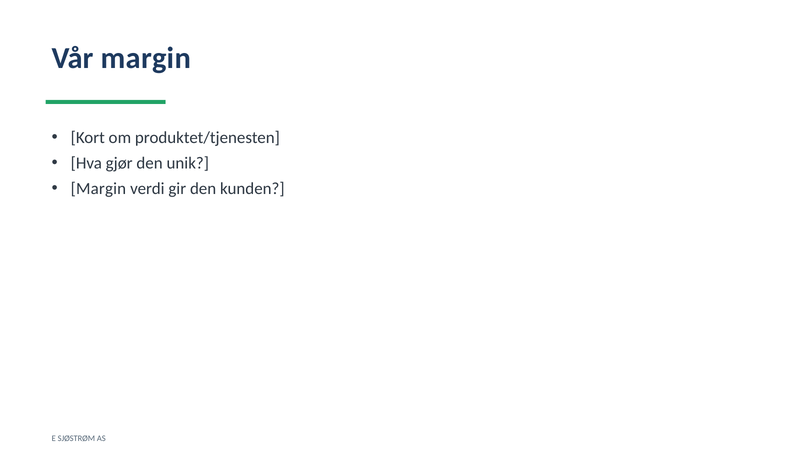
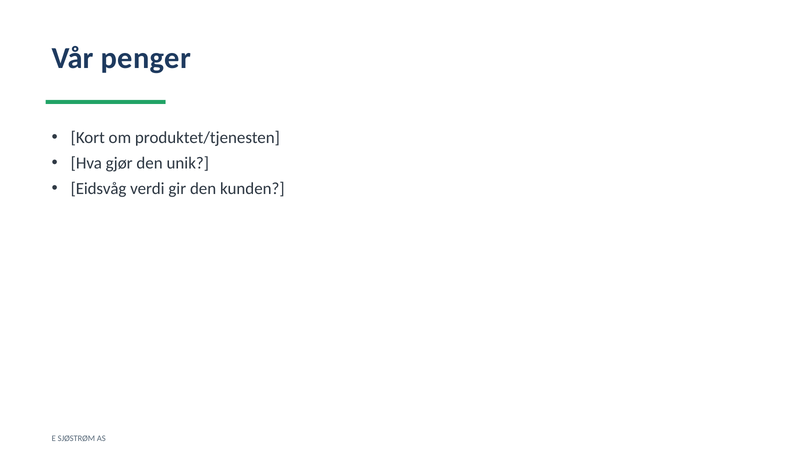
Vår margin: margin -> penger
Margin at (98, 188): Margin -> Eidsvåg
